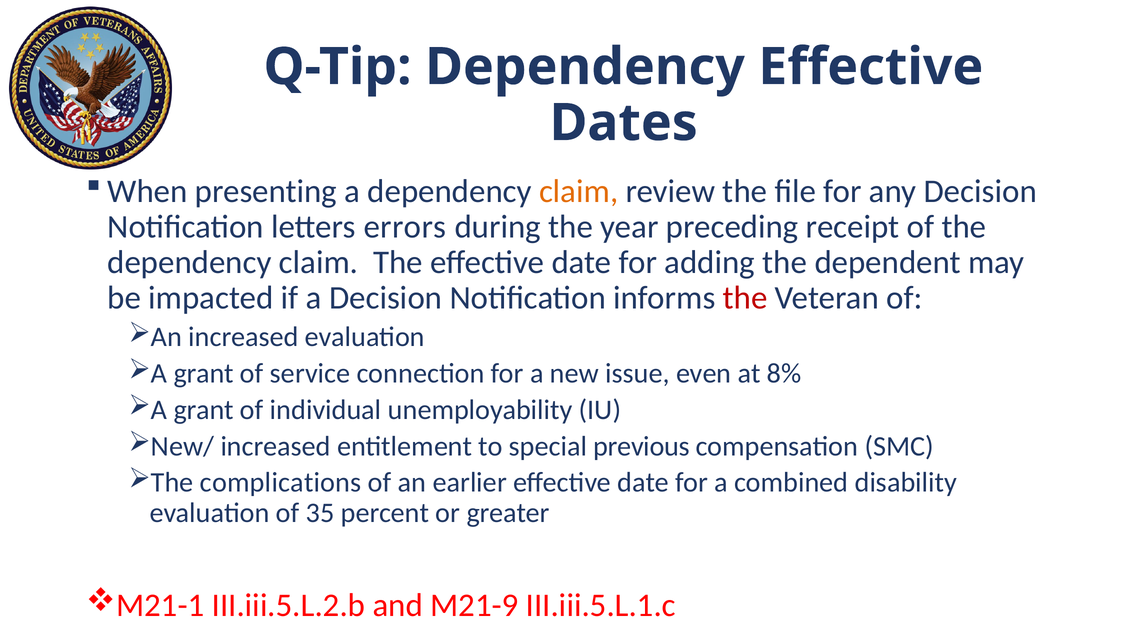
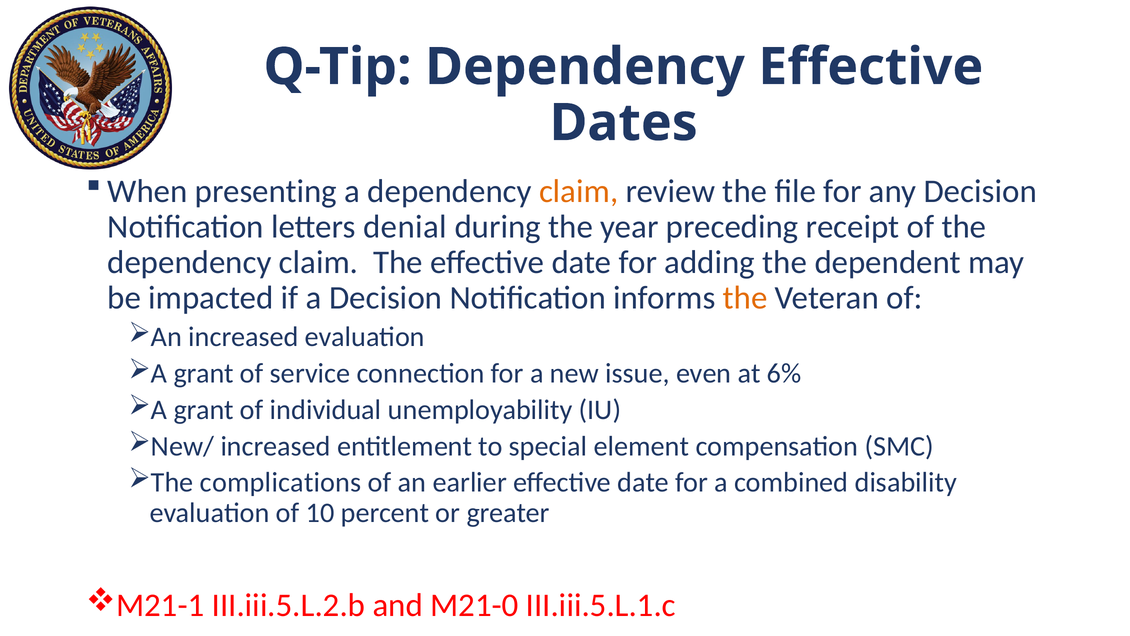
errors: errors -> denial
the at (745, 298) colour: red -> orange
8%: 8% -> 6%
previous: previous -> element
35: 35 -> 10
M21-9: M21-9 -> M21-0
